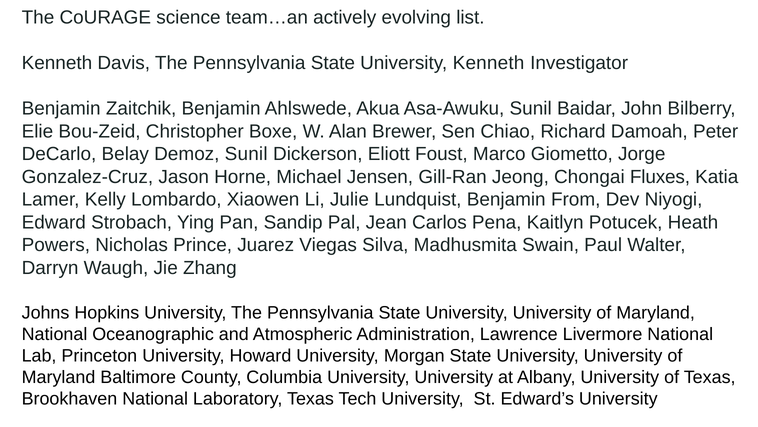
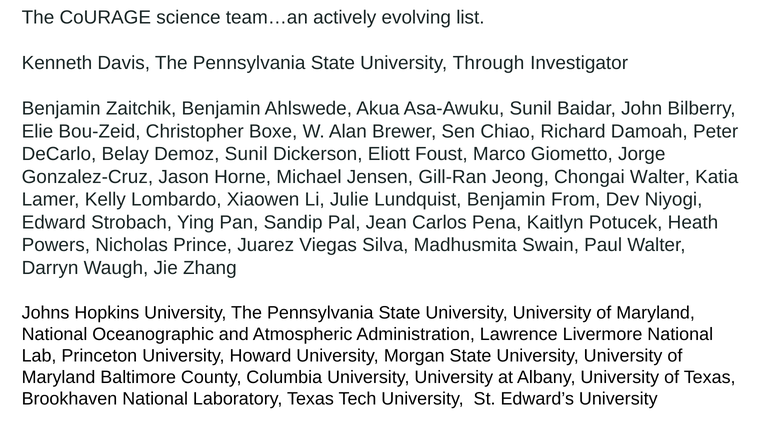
University Kenneth: Kenneth -> Through
Chongai Fluxes: Fluxes -> Walter
